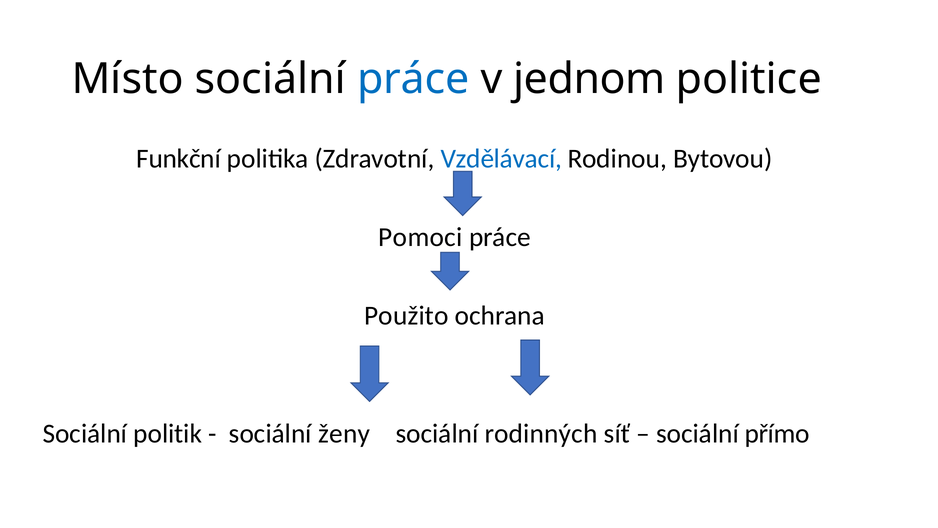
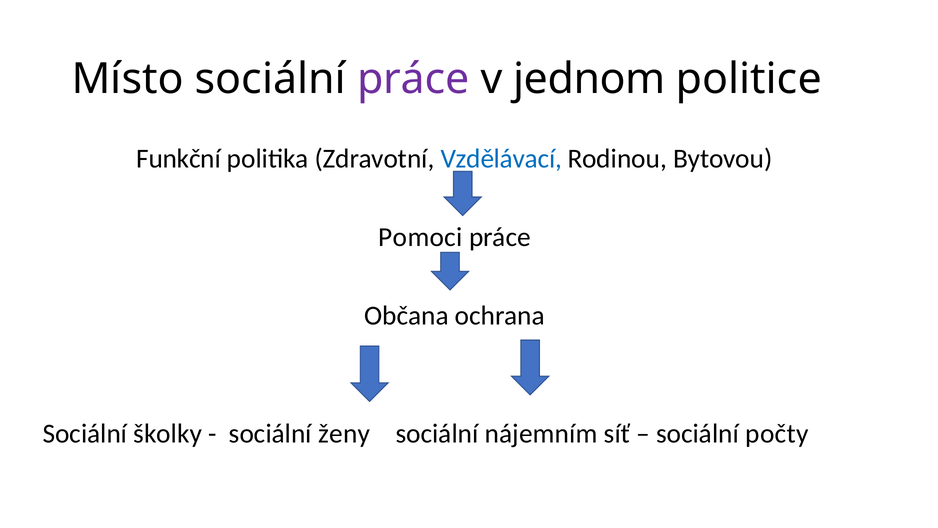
práce at (413, 79) colour: blue -> purple
Použito: Použito -> Občana
politik: politik -> školky
rodinných: rodinných -> nájemním
přímo: přímo -> počty
